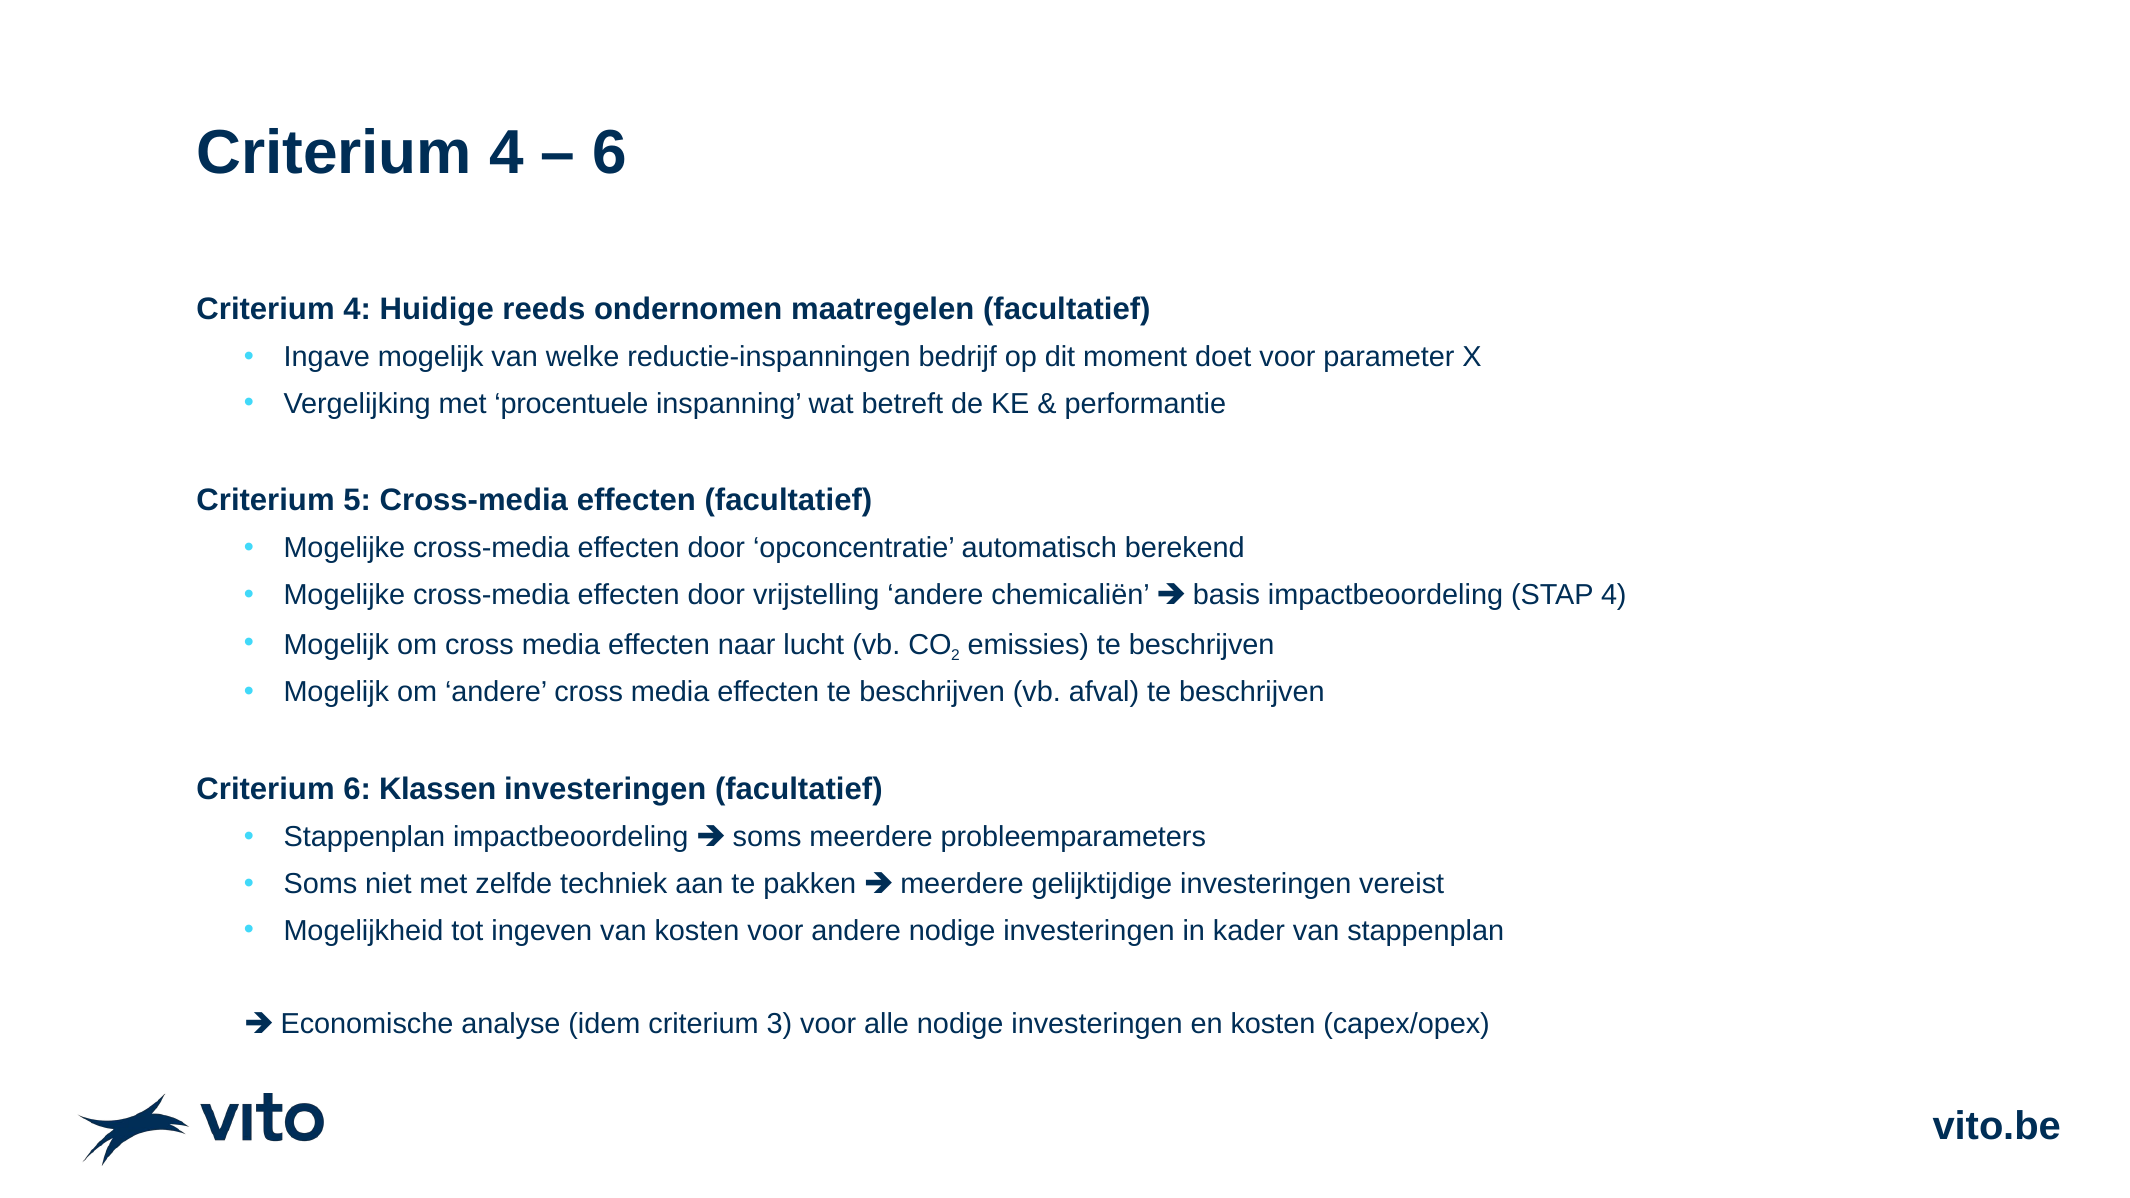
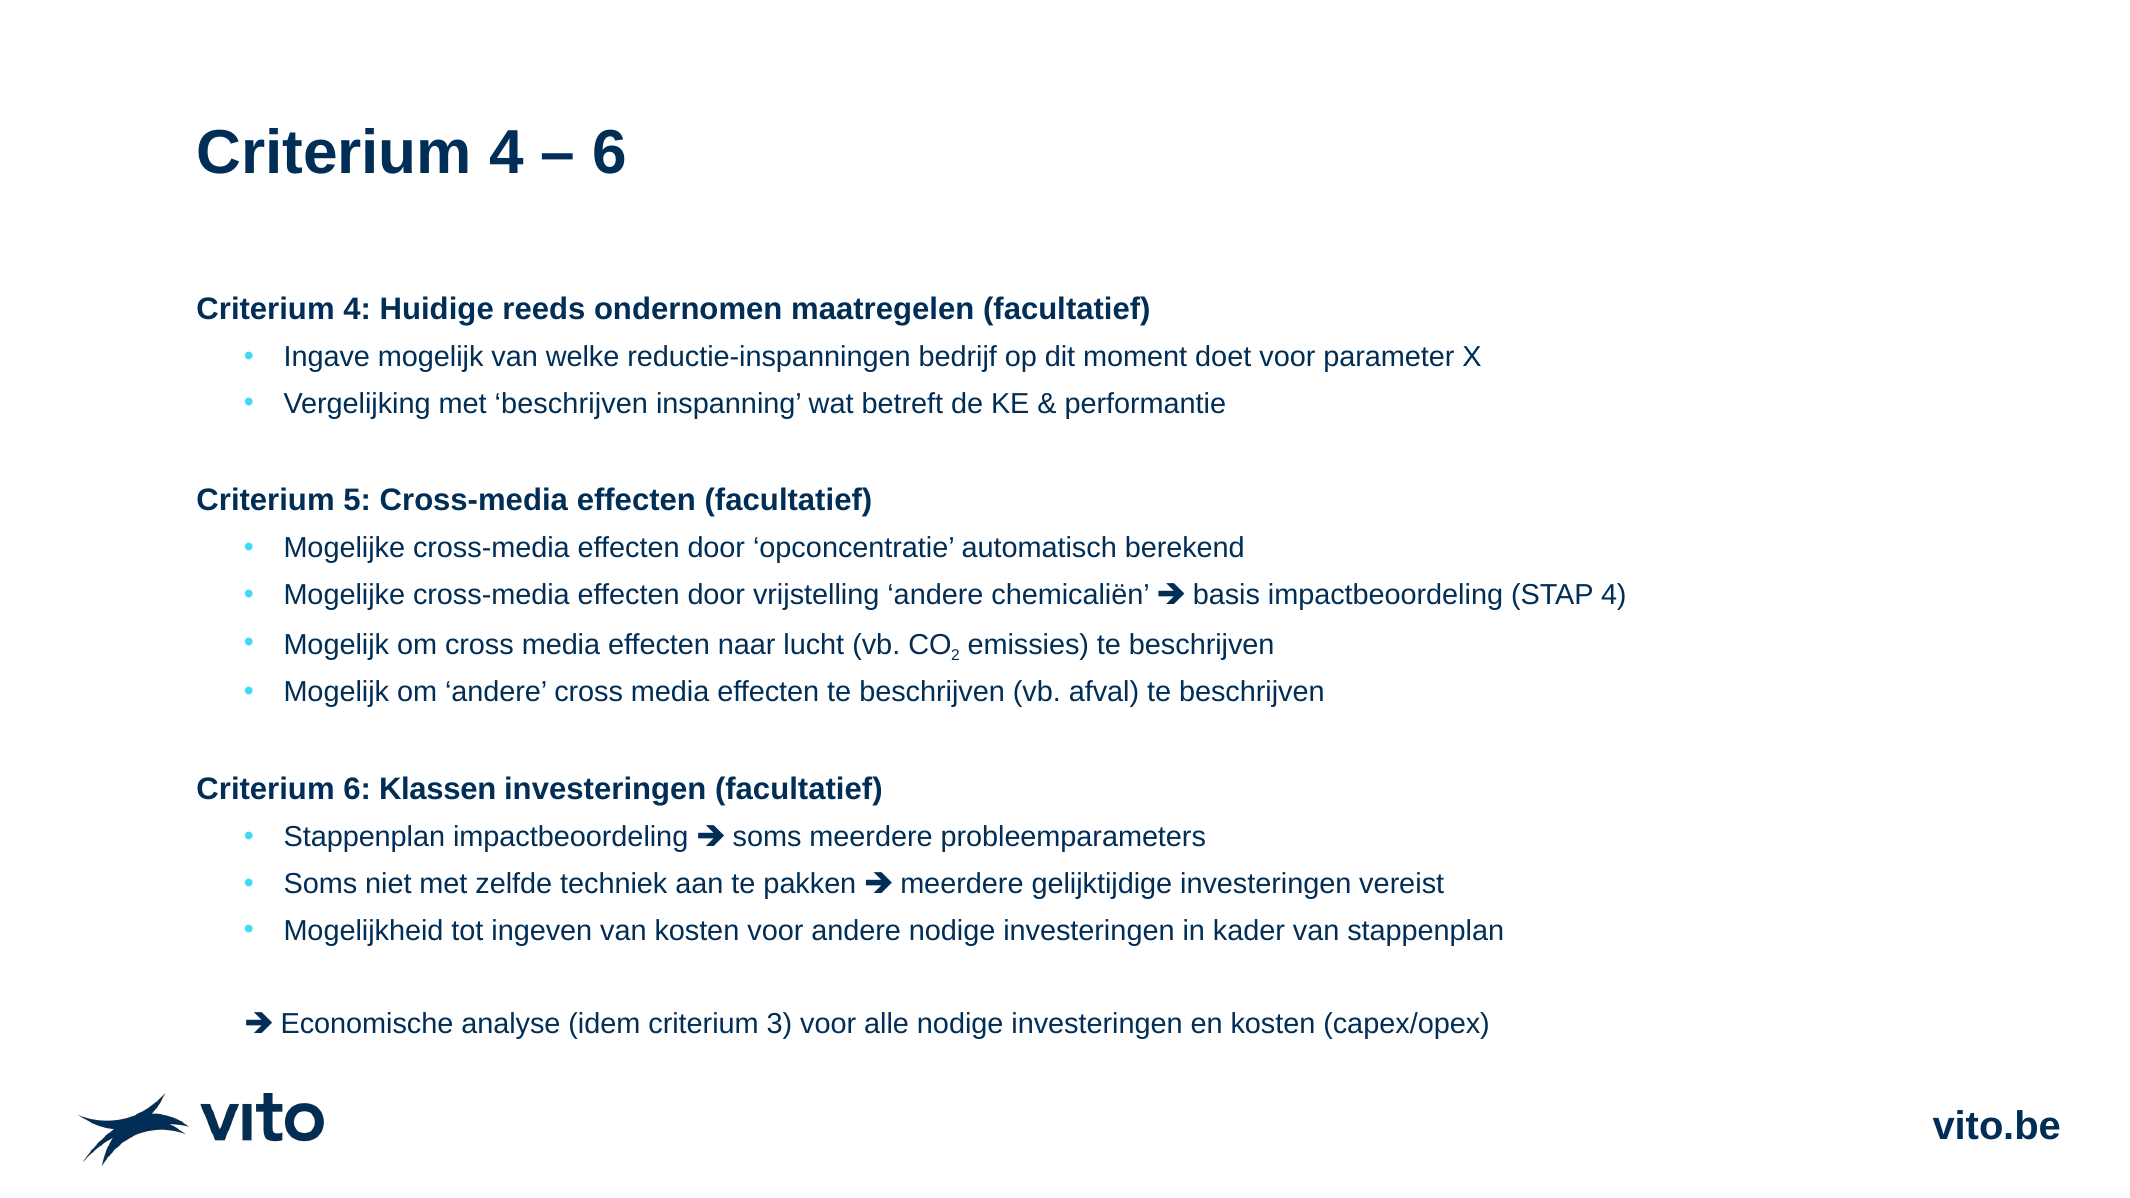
met procentuele: procentuele -> beschrijven
